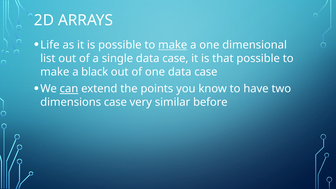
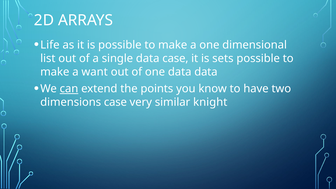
make at (173, 45) underline: present -> none
that: that -> sets
black: black -> want
one data case: case -> data
before: before -> knight
